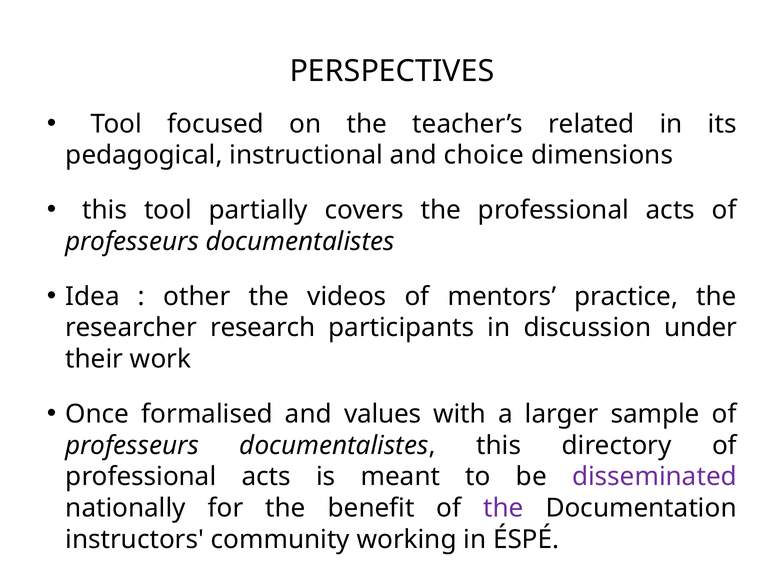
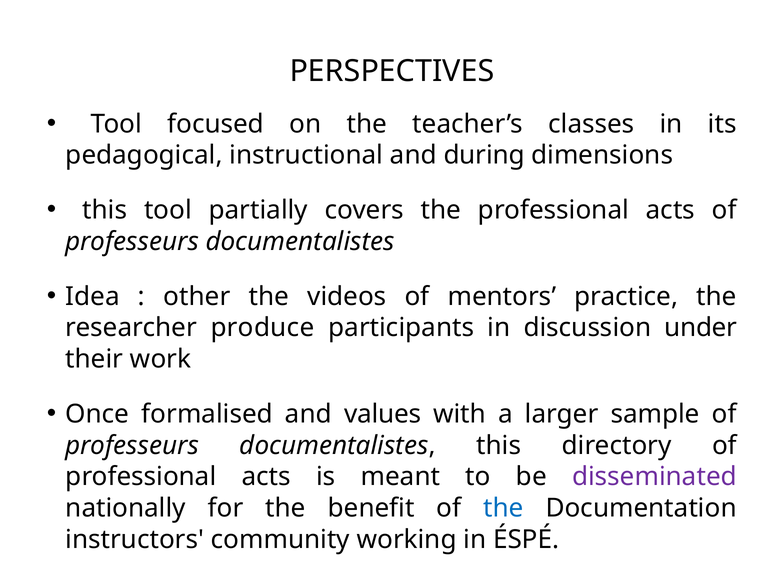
related: related -> classes
choice: choice -> during
research: research -> produce
the at (503, 508) colour: purple -> blue
